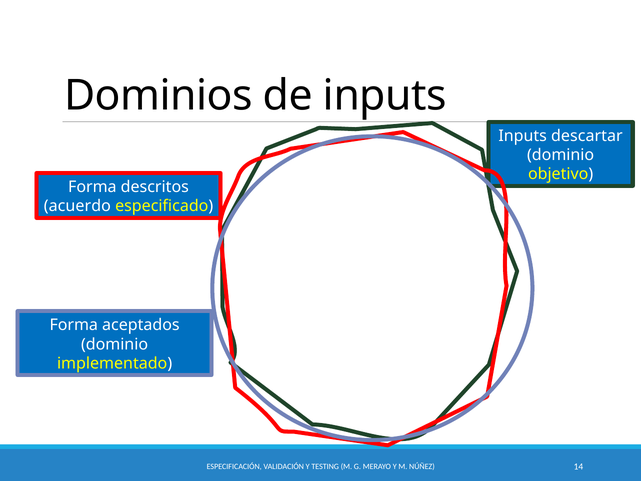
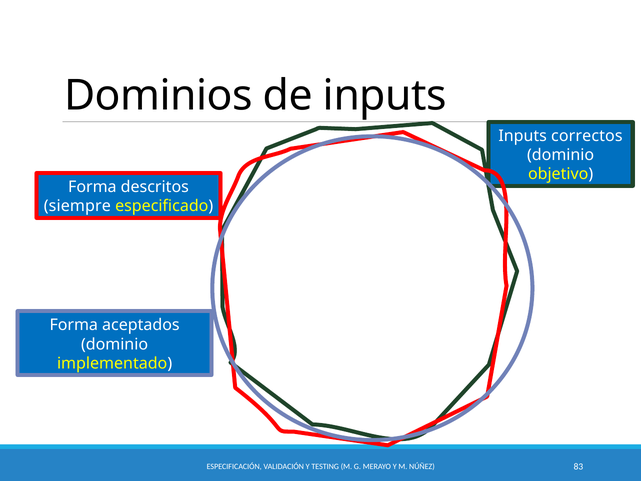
descartar: descartar -> correctos
acuerdo: acuerdo -> siempre
14: 14 -> 83
